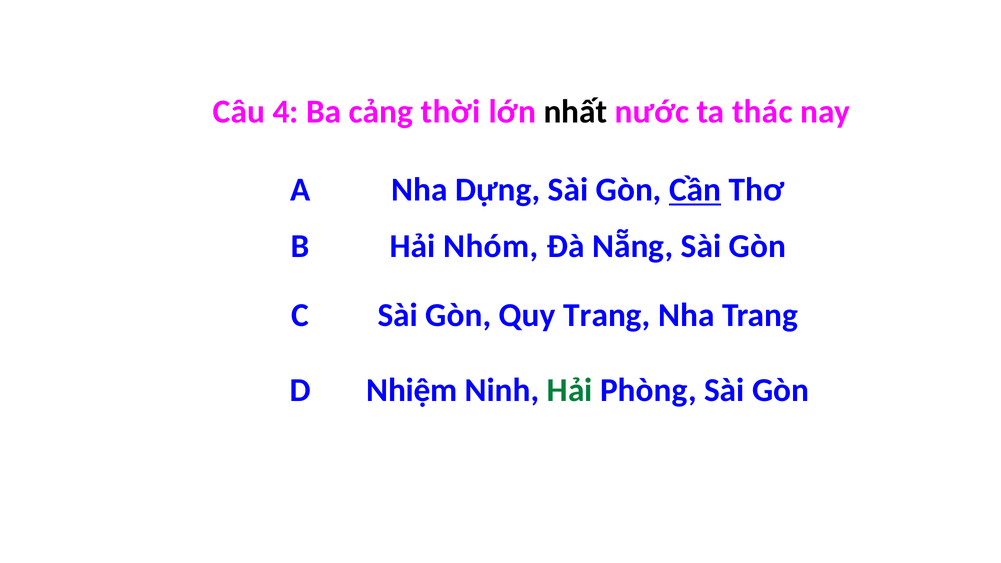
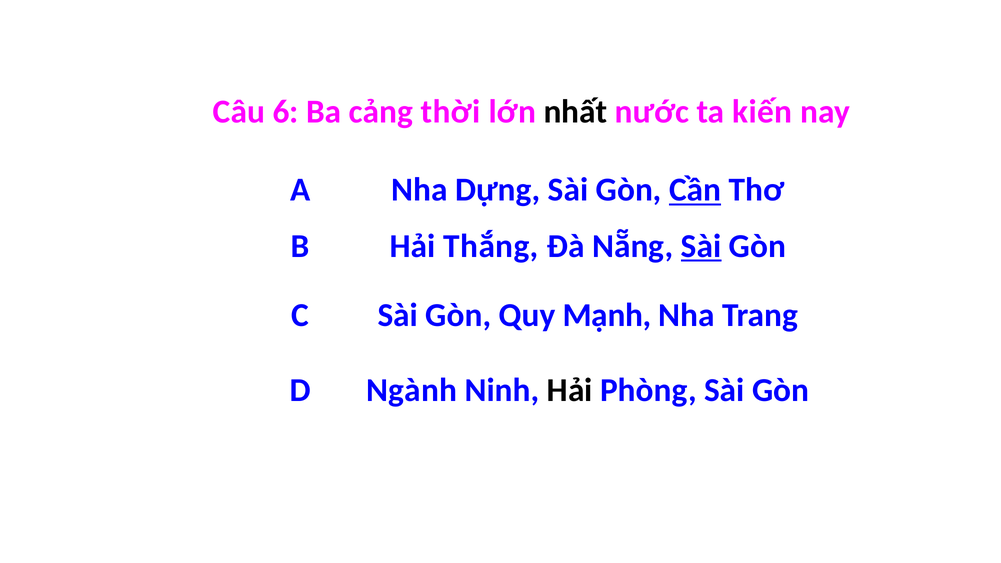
4: 4 -> 6
thác: thác -> kiến
Nhóm: Nhóm -> Thắng
Sài at (701, 246) underline: none -> present
Quy Trang: Trang -> Mạnh
Nhiệm: Nhiệm -> Ngành
Hải at (570, 390) colour: green -> black
